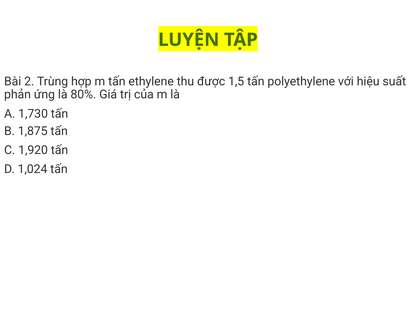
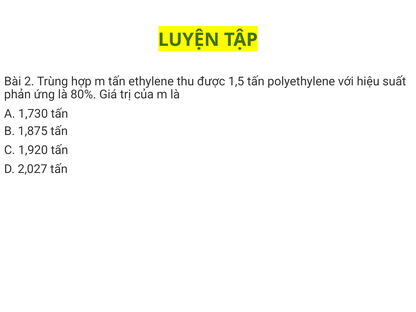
1,024: 1,024 -> 2,027
